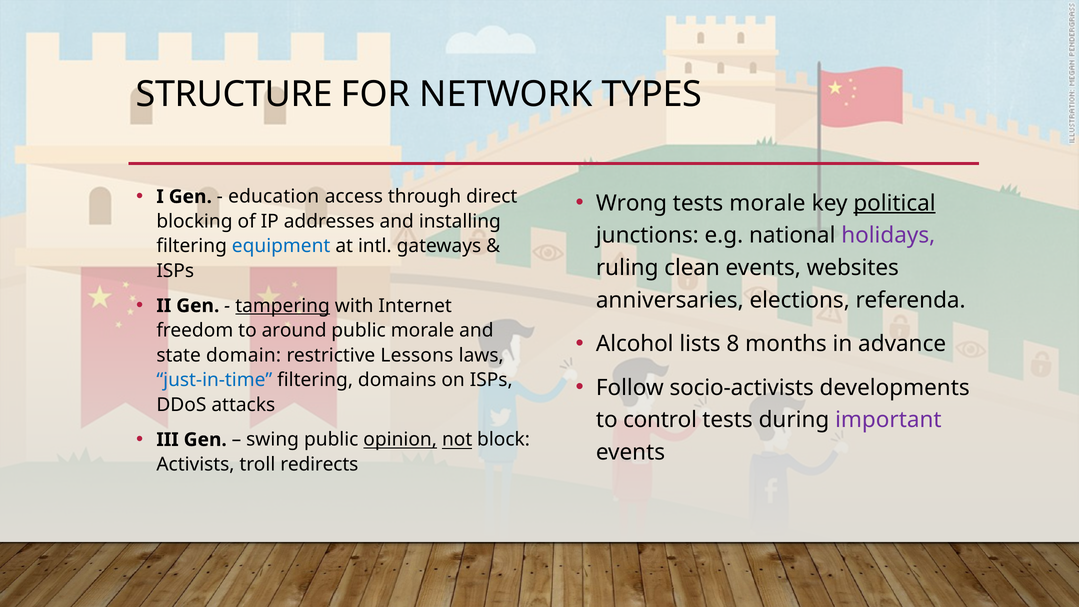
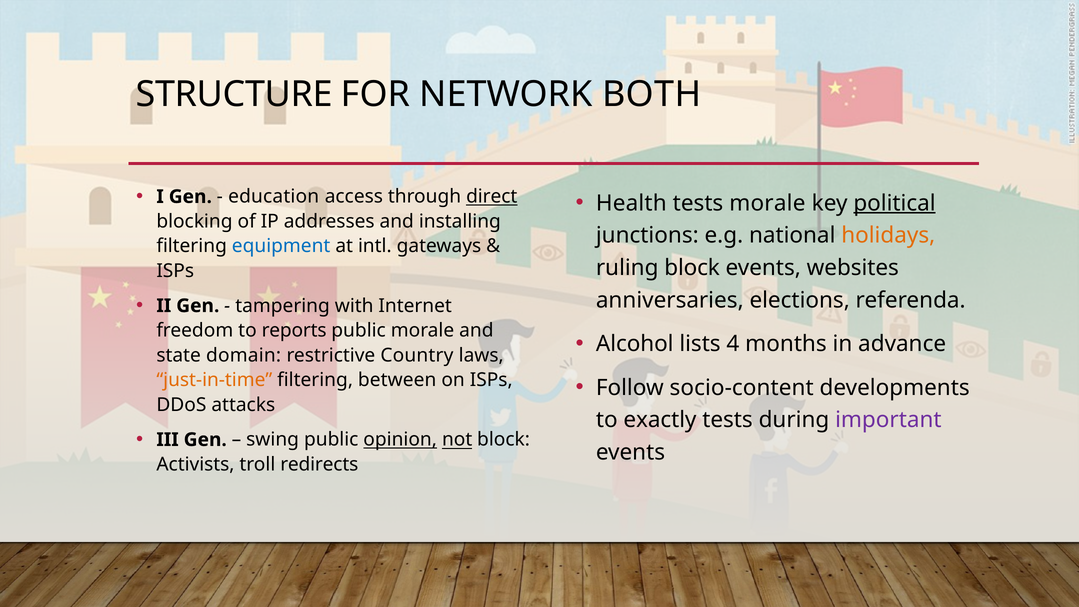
TYPES: TYPES -> BOTH
direct underline: none -> present
Wrong: Wrong -> Health
holidays colour: purple -> orange
ruling clean: clean -> block
tampering underline: present -> none
around: around -> reports
8: 8 -> 4
Lessons: Lessons -> Country
just-in-time colour: blue -> orange
domains: domains -> between
socio-activists: socio-activists -> socio-content
control: control -> exactly
